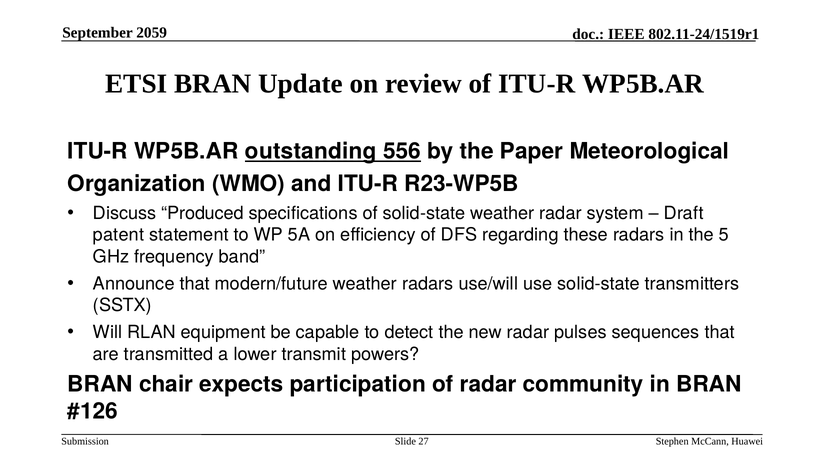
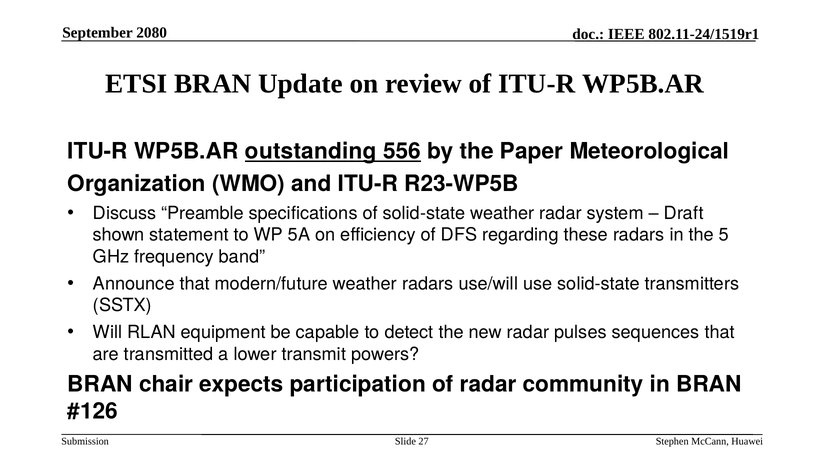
2059: 2059 -> 2080
Produced: Produced -> Preamble
patent: patent -> shown
